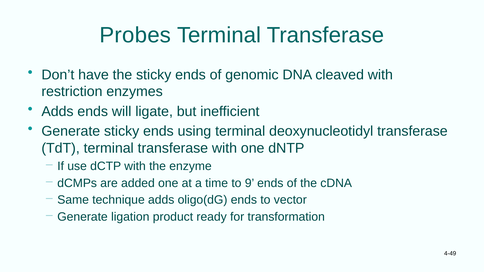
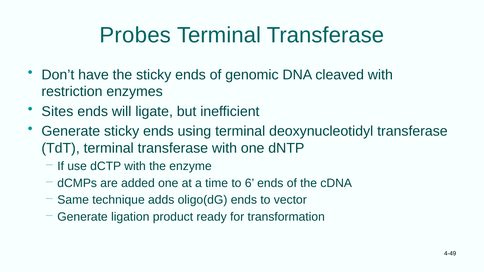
Adds at (58, 112): Adds -> Sites
9: 9 -> 6
